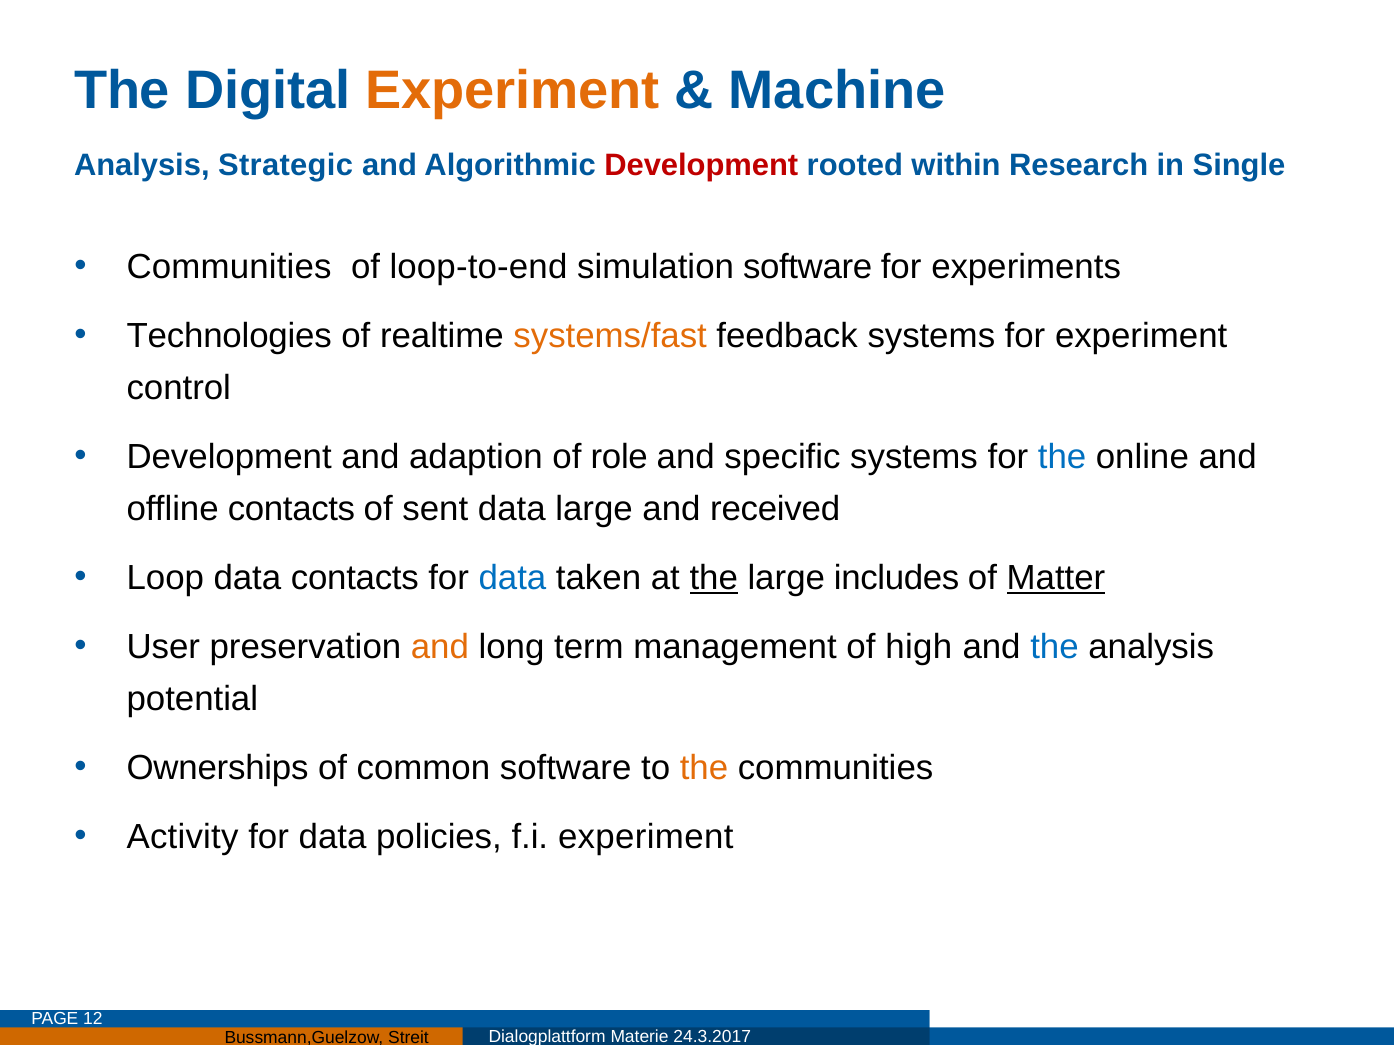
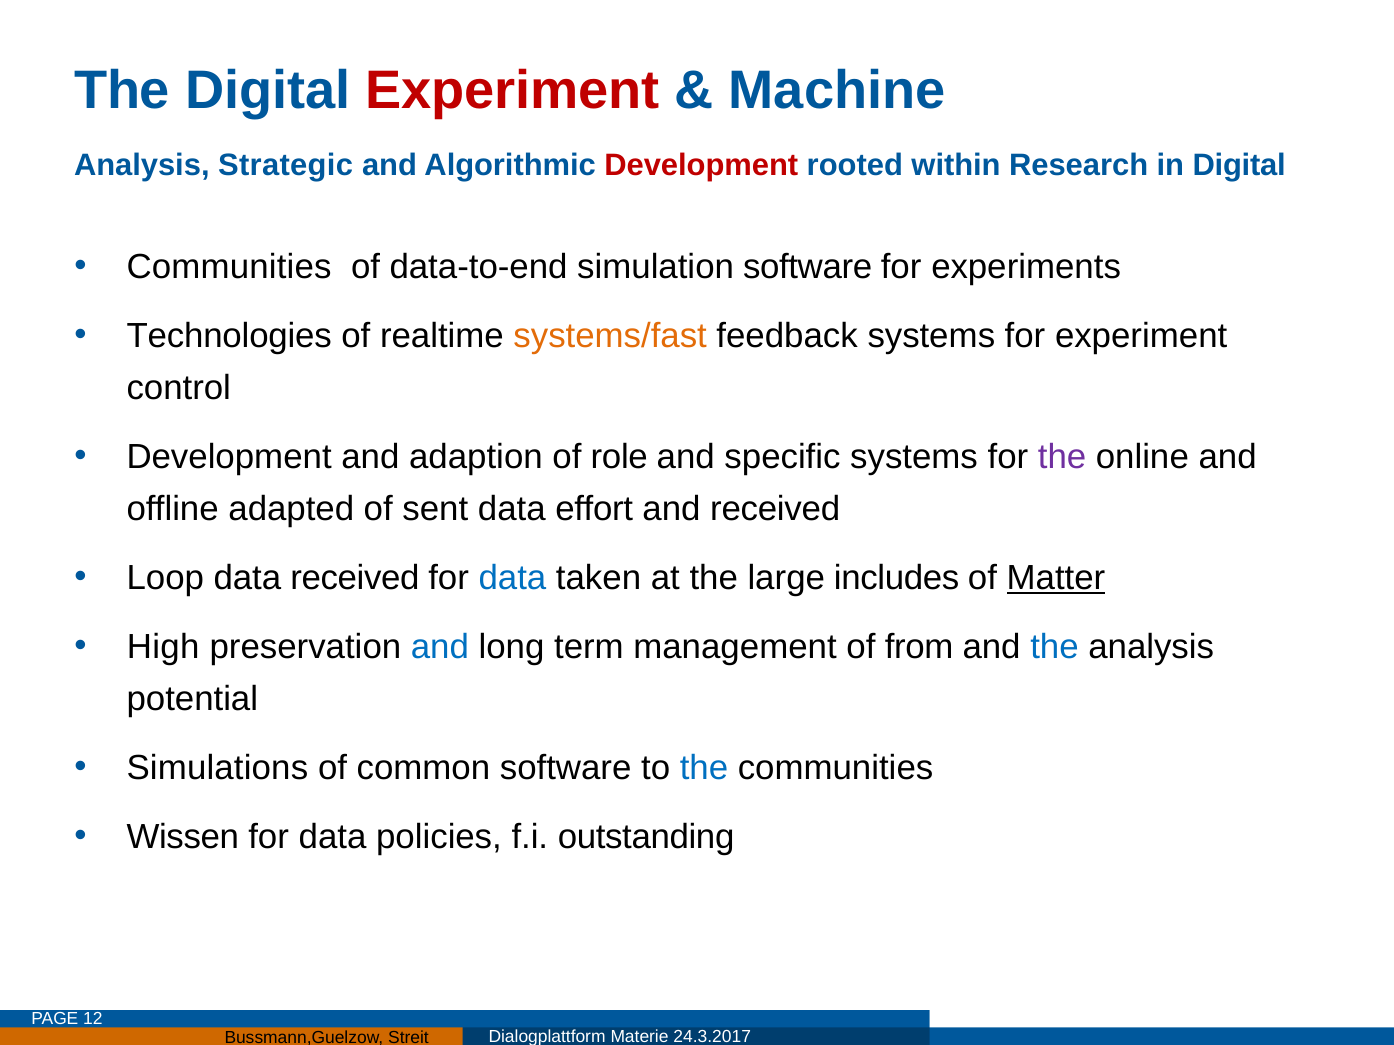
Experiment at (513, 91) colour: orange -> red
in Single: Single -> Digital
loop-to-end: loop-to-end -> data-to-end
the at (1062, 457) colour: blue -> purple
offline contacts: contacts -> adapted
data large: large -> effort
data contacts: contacts -> received
the at (714, 578) underline: present -> none
User: User -> High
and at (440, 647) colour: orange -> blue
high: high -> from
Ownerships: Ownerships -> Simulations
the at (704, 768) colour: orange -> blue
Activity: Activity -> Wissen
f.i experiment: experiment -> outstanding
